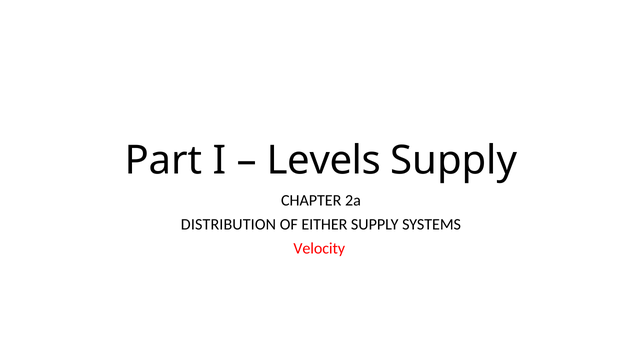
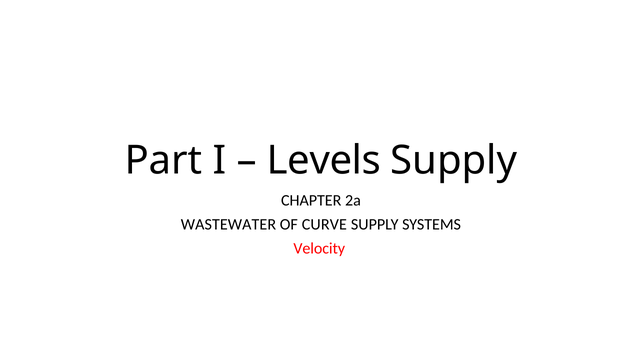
DISTRIBUTION: DISTRIBUTION -> WASTEWATER
EITHER: EITHER -> CURVE
